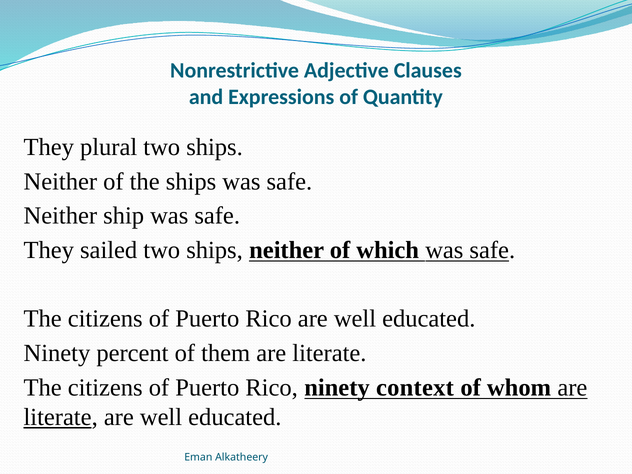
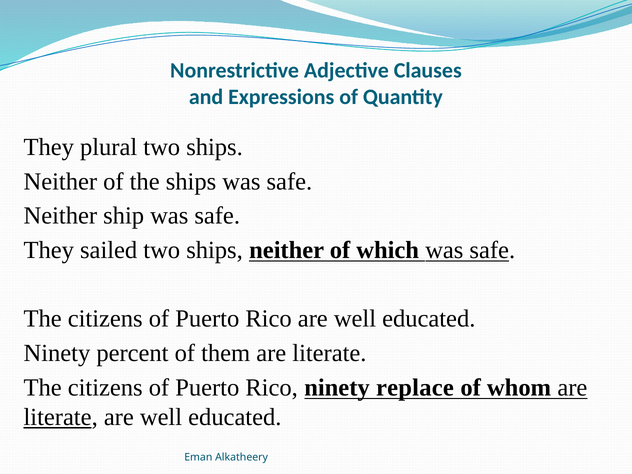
context: context -> replace
